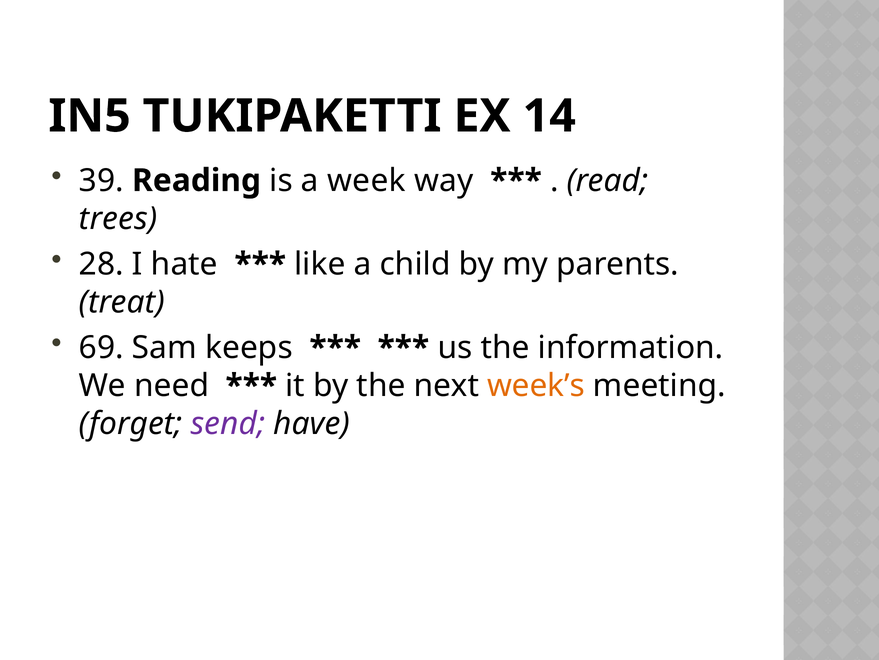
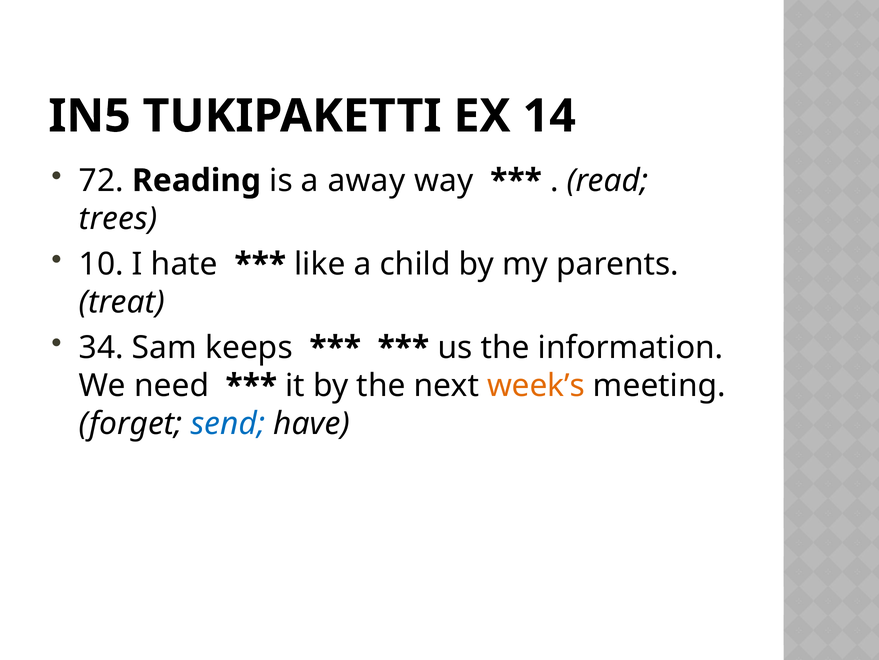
39: 39 -> 72
week: week -> away
28: 28 -> 10
69: 69 -> 34
send colour: purple -> blue
